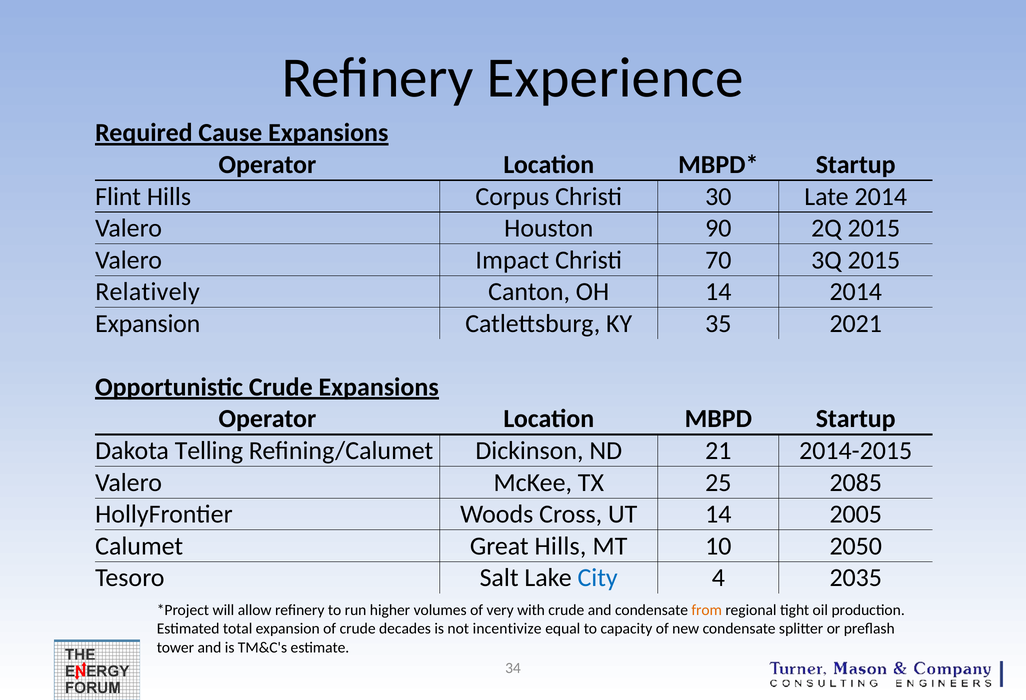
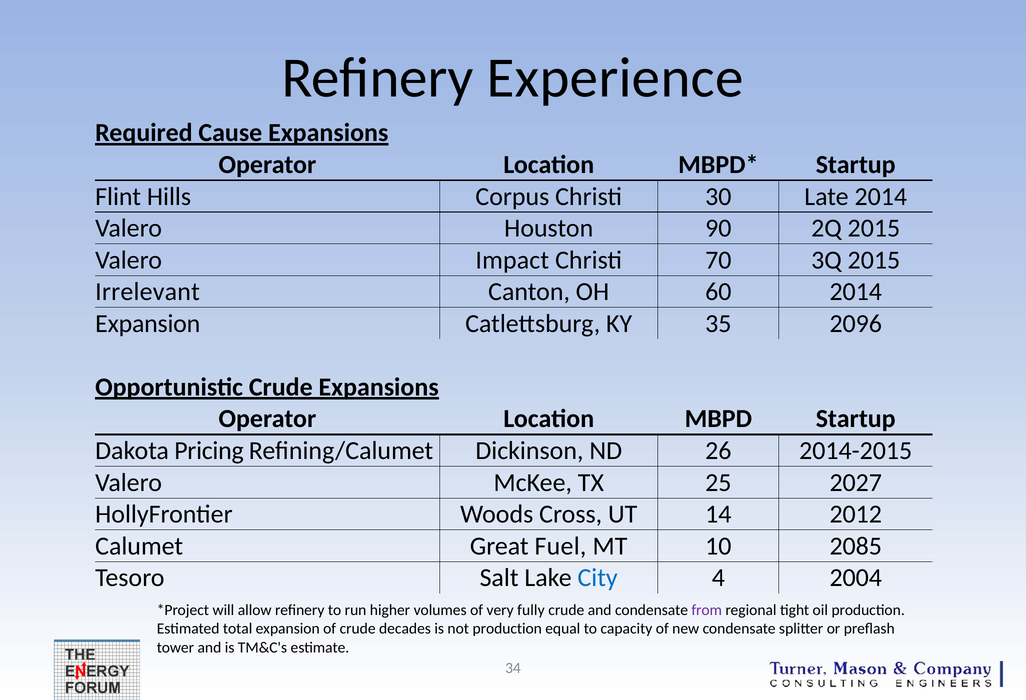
Relatively: Relatively -> Irrelevant
OH 14: 14 -> 60
2021: 2021 -> 2096
Telling: Telling -> Pricing
21: 21 -> 26
2085: 2085 -> 2027
2005: 2005 -> 2012
Great Hills: Hills -> Fuel
2050: 2050 -> 2085
2035: 2035 -> 2004
with: with -> fully
from colour: orange -> purple
not incentivize: incentivize -> production
